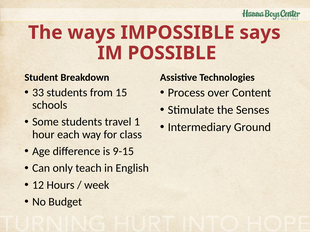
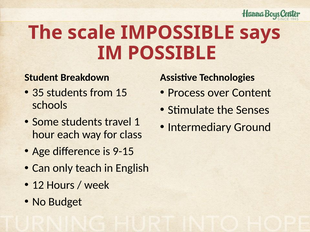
ways: ways -> scale
33: 33 -> 35
